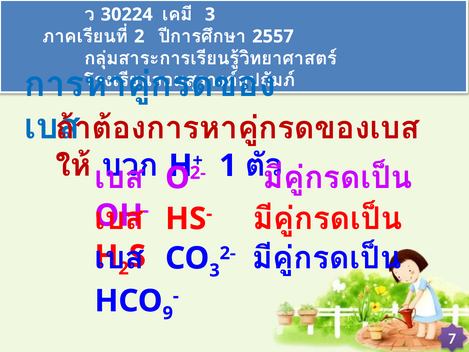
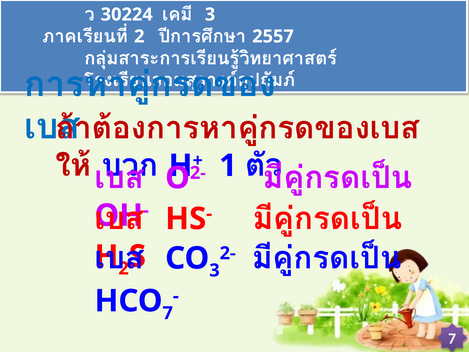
9 at (168, 313): 9 -> 7
